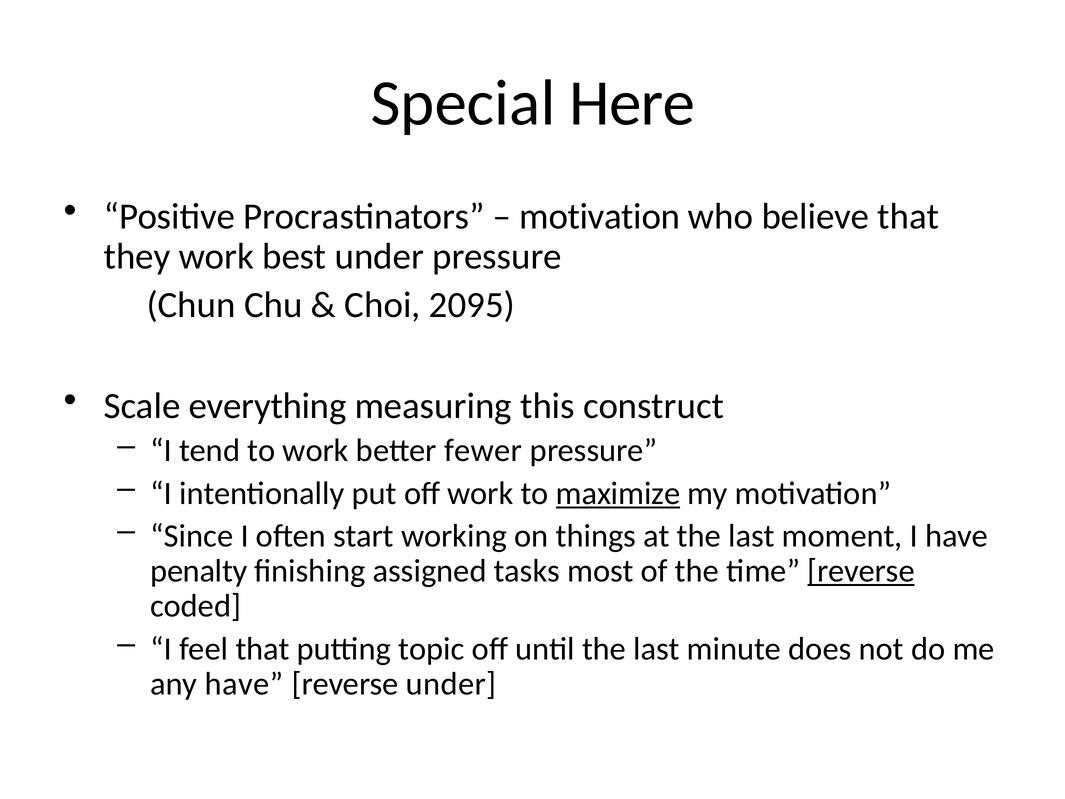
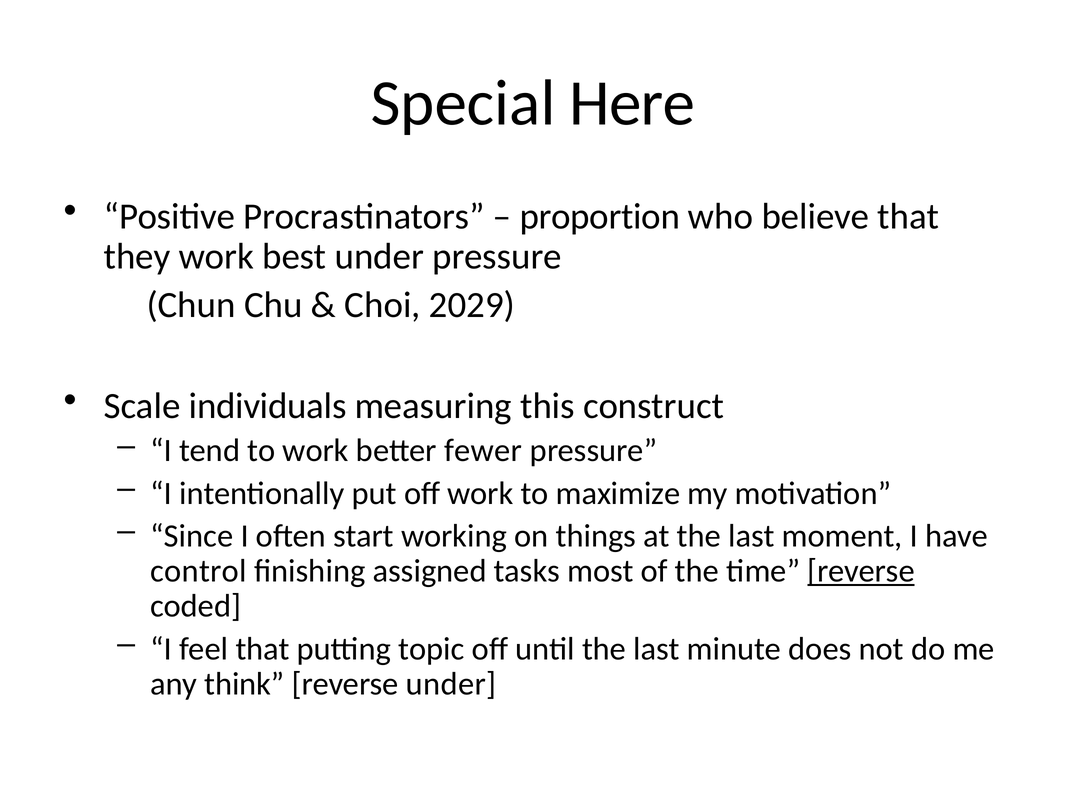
motivation at (600, 216): motivation -> proportion
2095: 2095 -> 2029
everything: everything -> individuals
maximize underline: present -> none
penalty: penalty -> control
any have: have -> think
